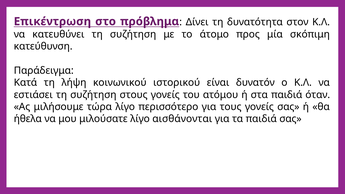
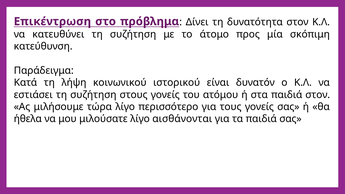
παιδιά όταν: όταν -> στον
